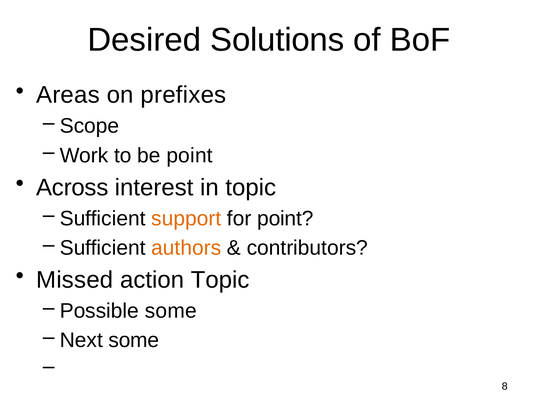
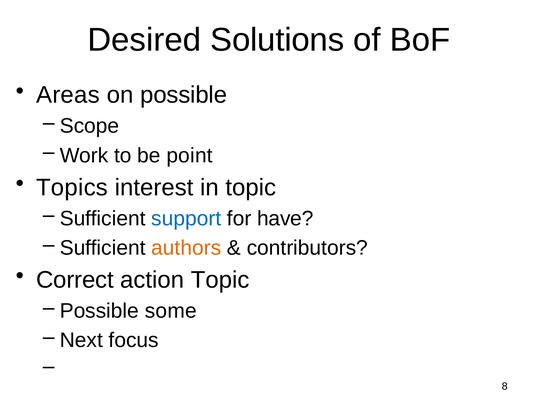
on prefixes: prefixes -> possible
Across: Across -> Topics
support colour: orange -> blue
for point: point -> have
Missed: Missed -> Correct
Next some: some -> focus
